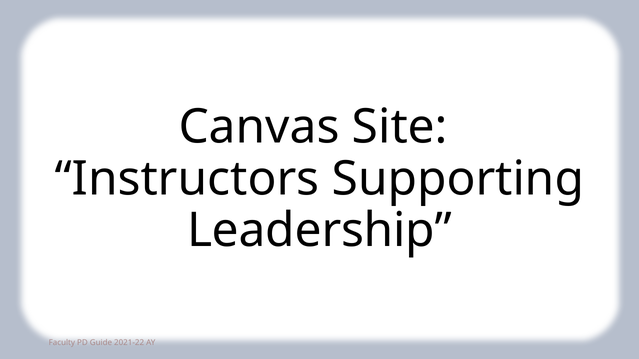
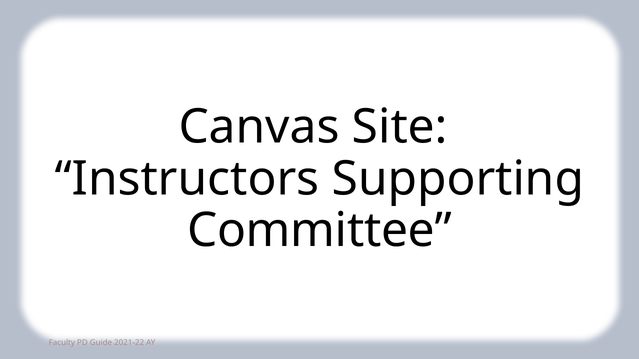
Leadership: Leadership -> Committee
